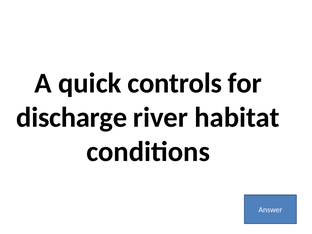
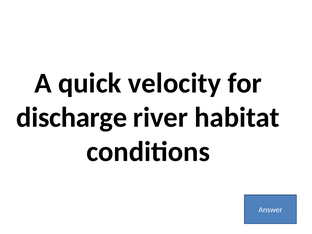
controls: controls -> velocity
